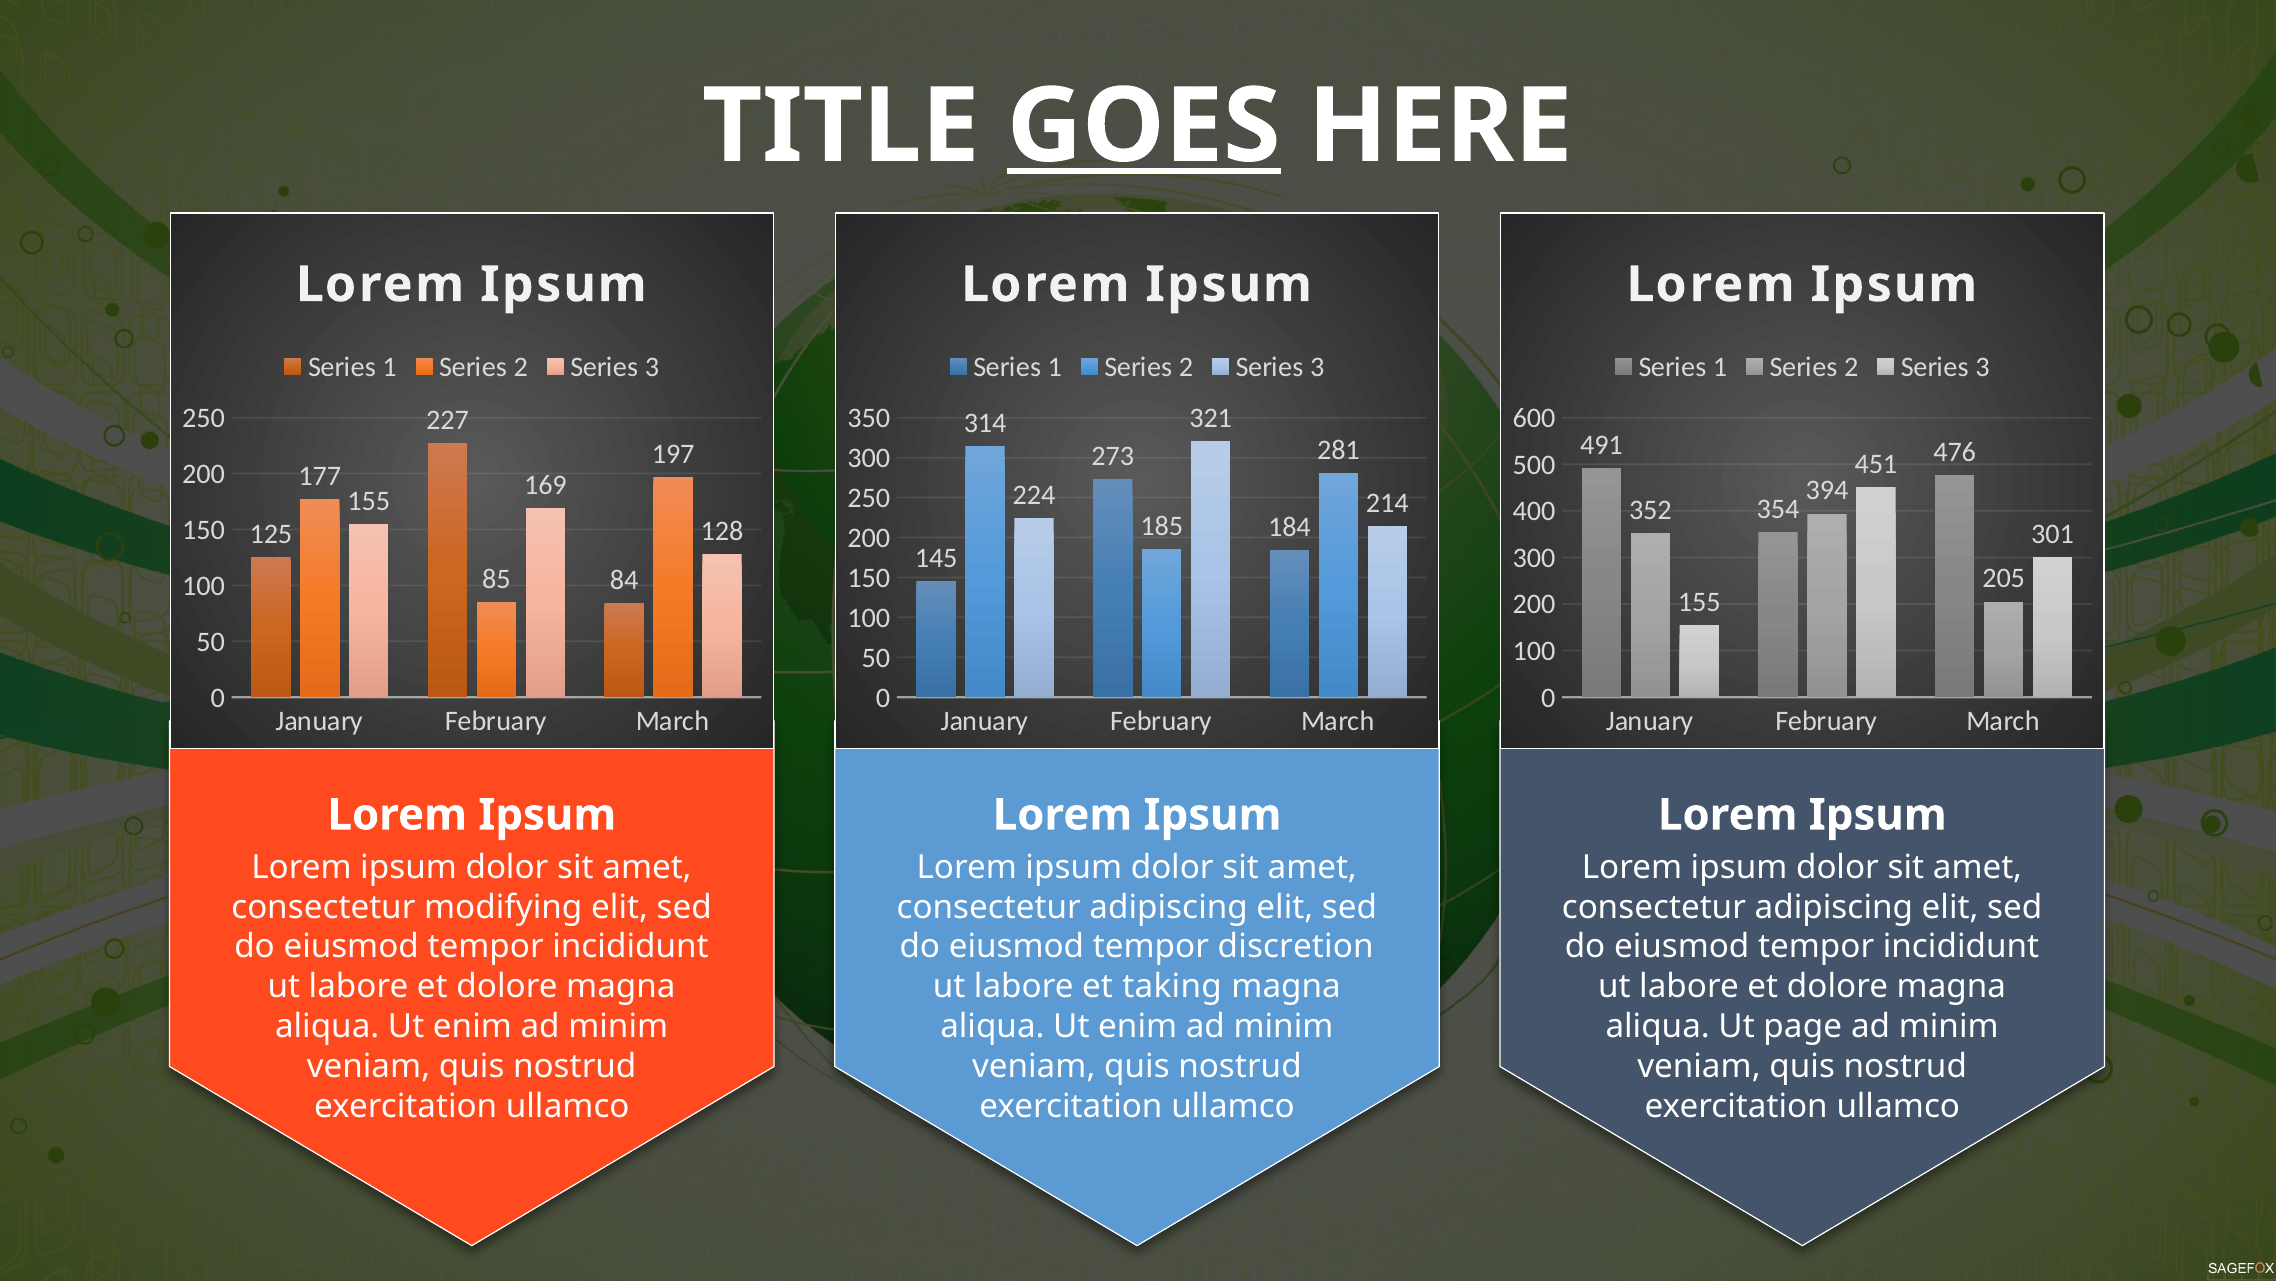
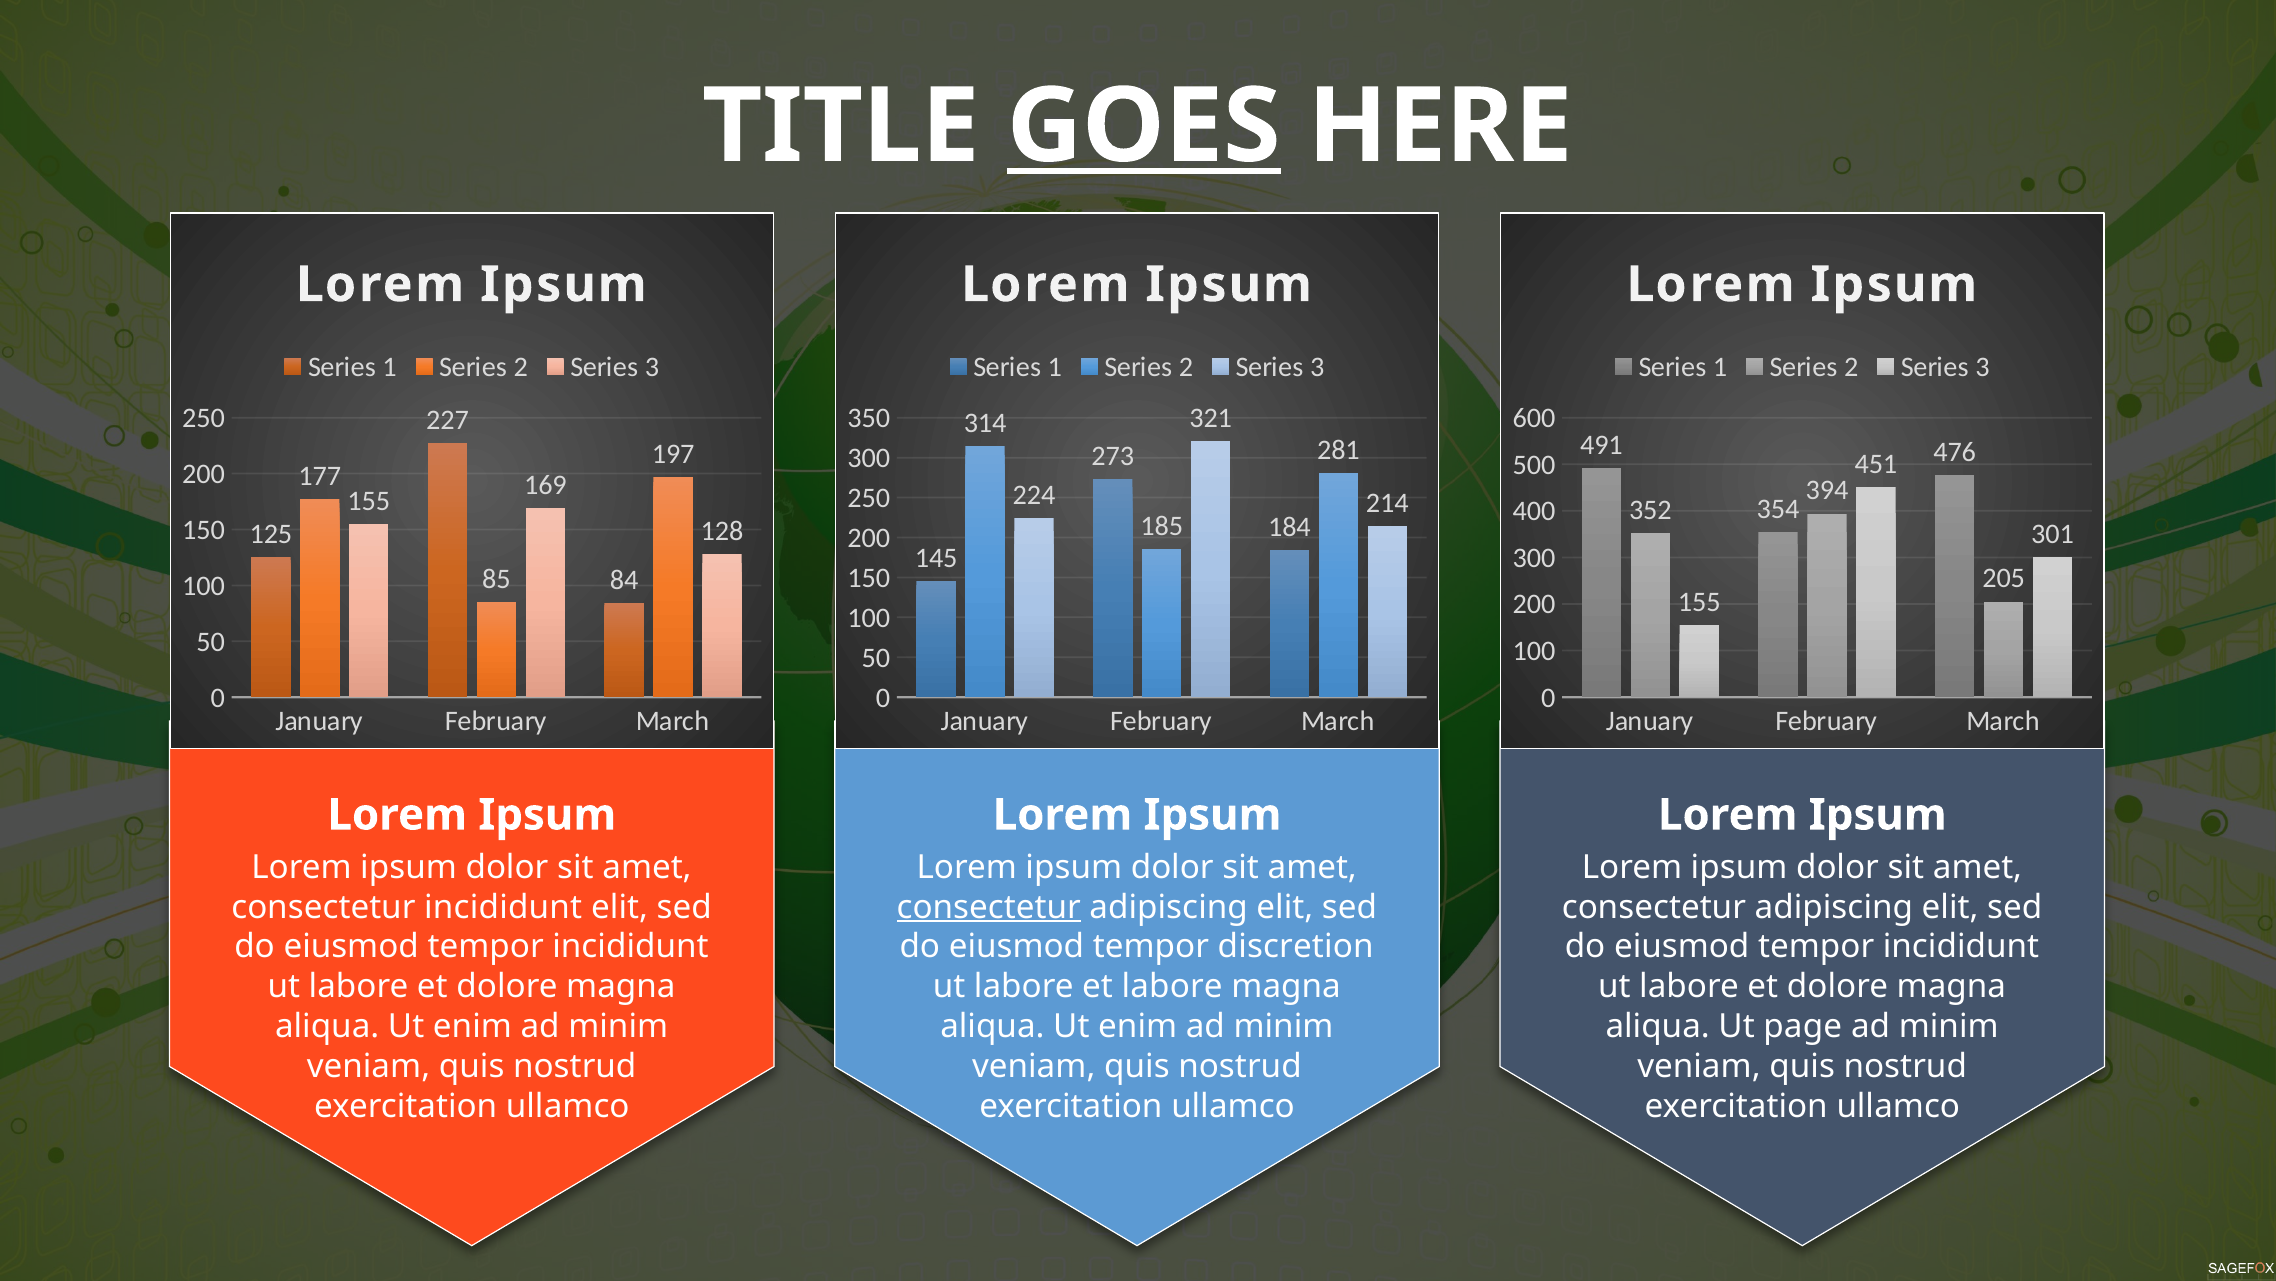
consectetur modifying: modifying -> incididunt
consectetur at (989, 907) underline: none -> present
et taking: taking -> labore
